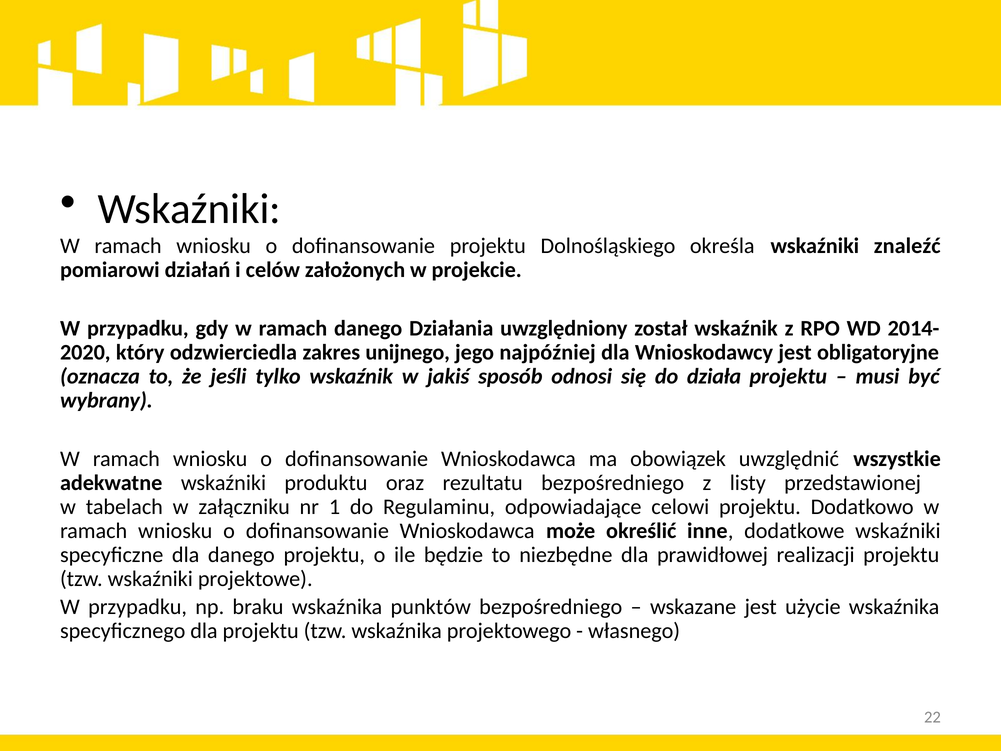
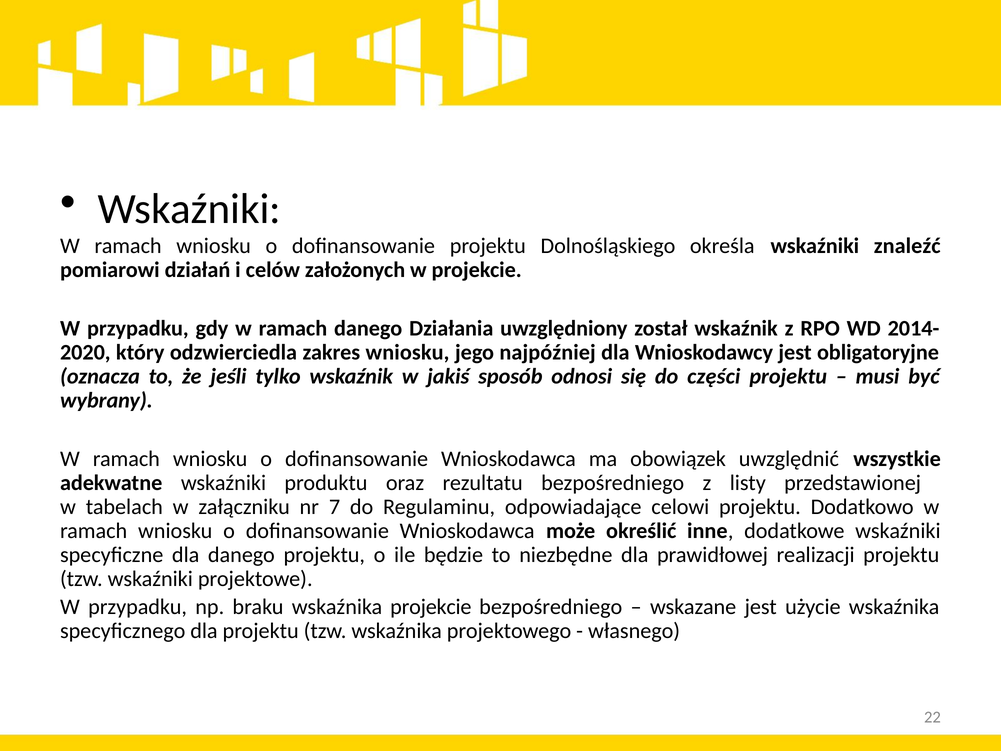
zakres unijnego: unijnego -> wniosku
działa: działa -> części
1: 1 -> 7
wskaźnika punktów: punktów -> projekcie
